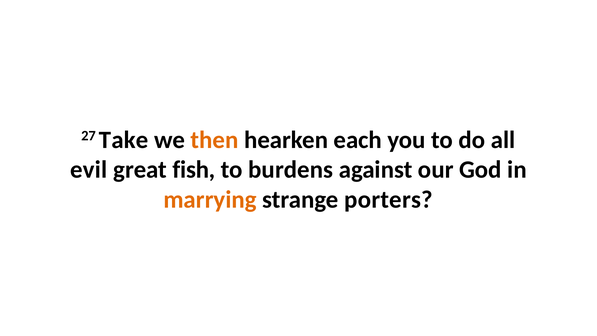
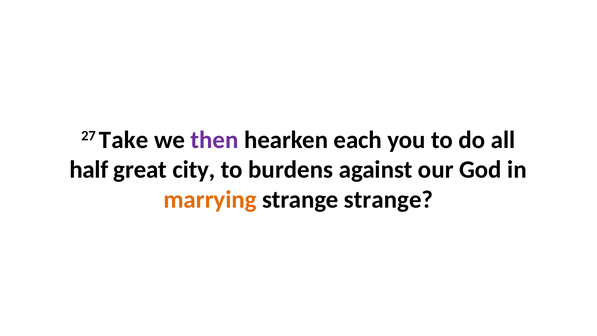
then colour: orange -> purple
evil: evil -> half
fish: fish -> city
strange porters: porters -> strange
